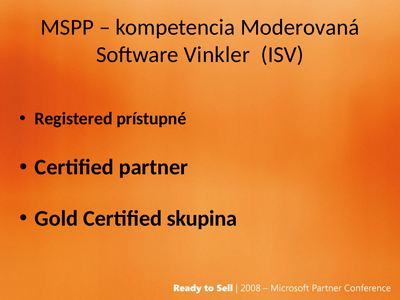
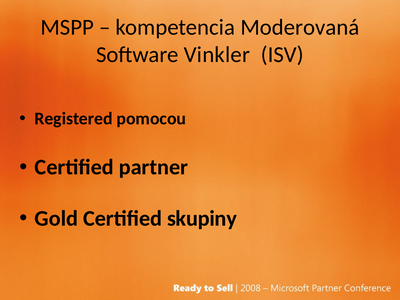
prístupné: prístupné -> pomocou
skupina: skupina -> skupiny
